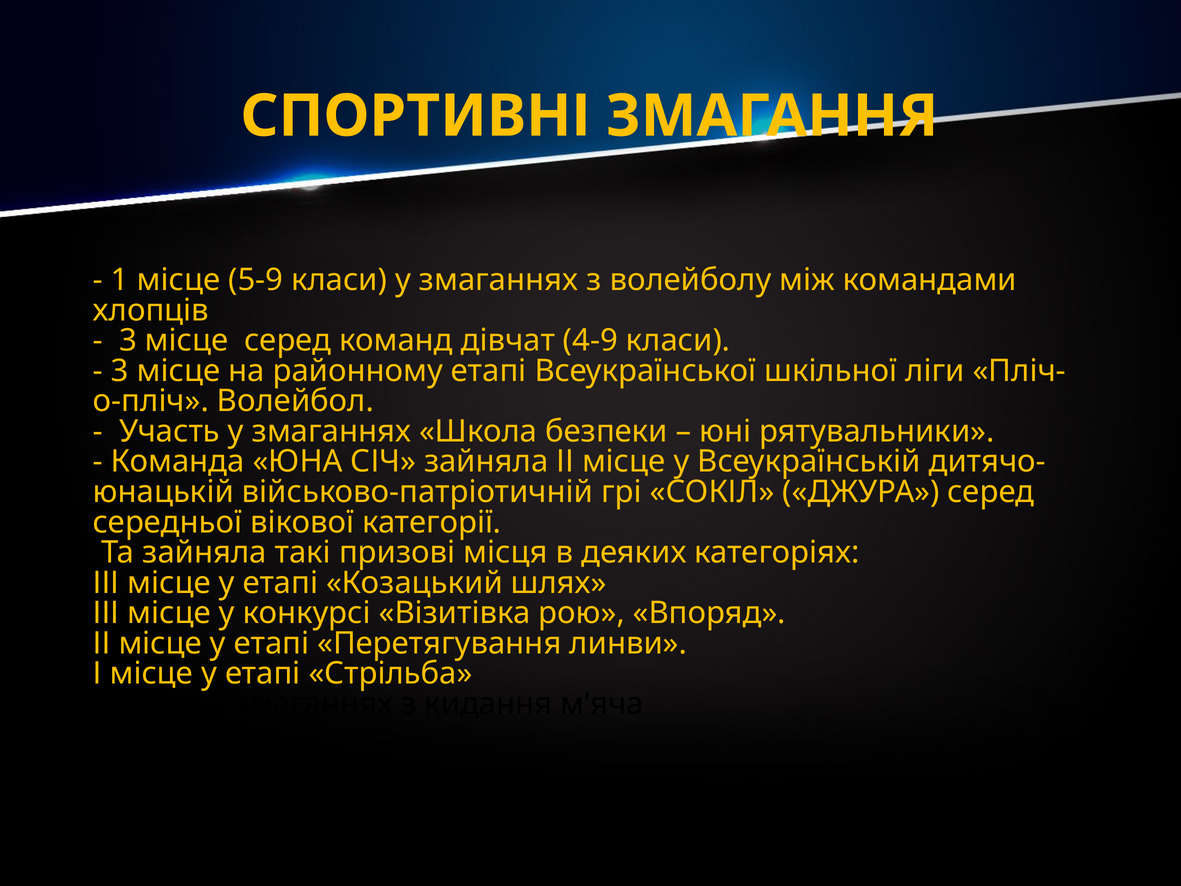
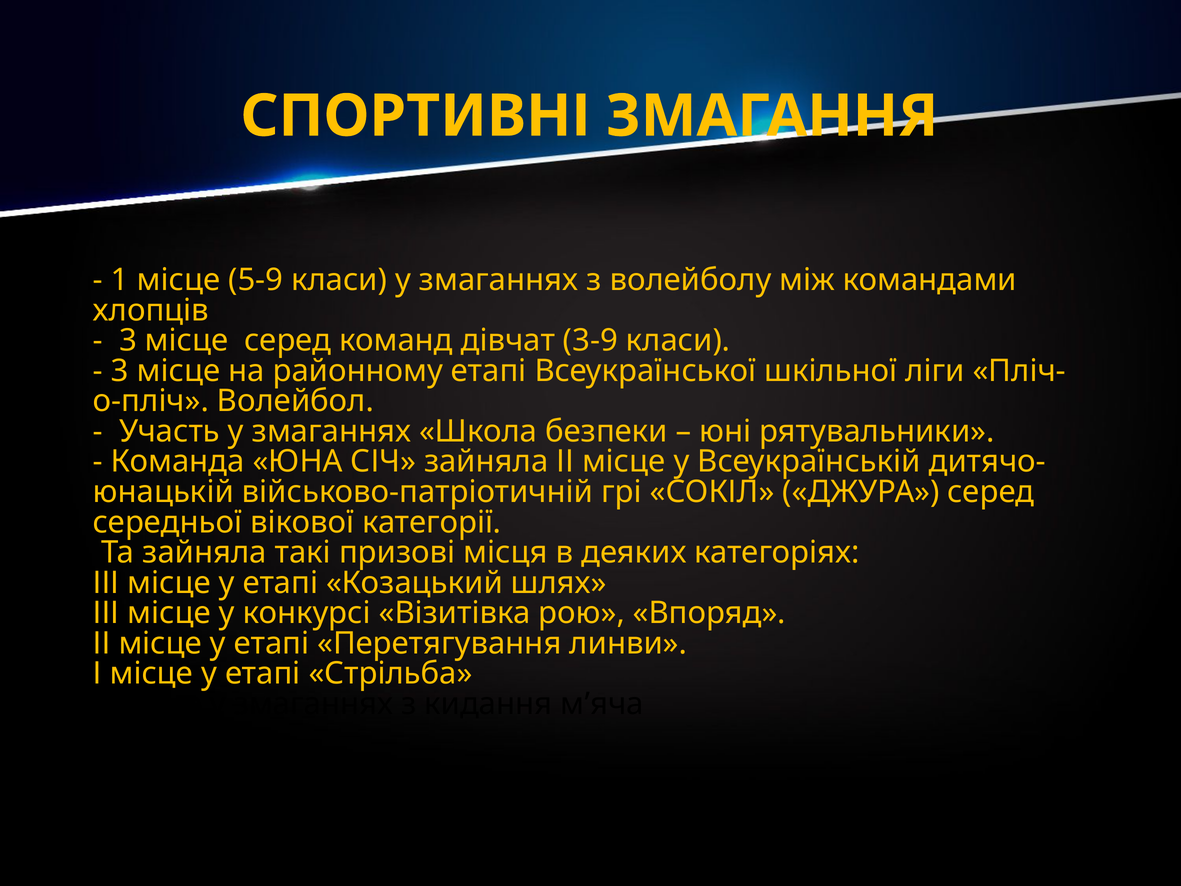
4-9: 4-9 -> 3-9
